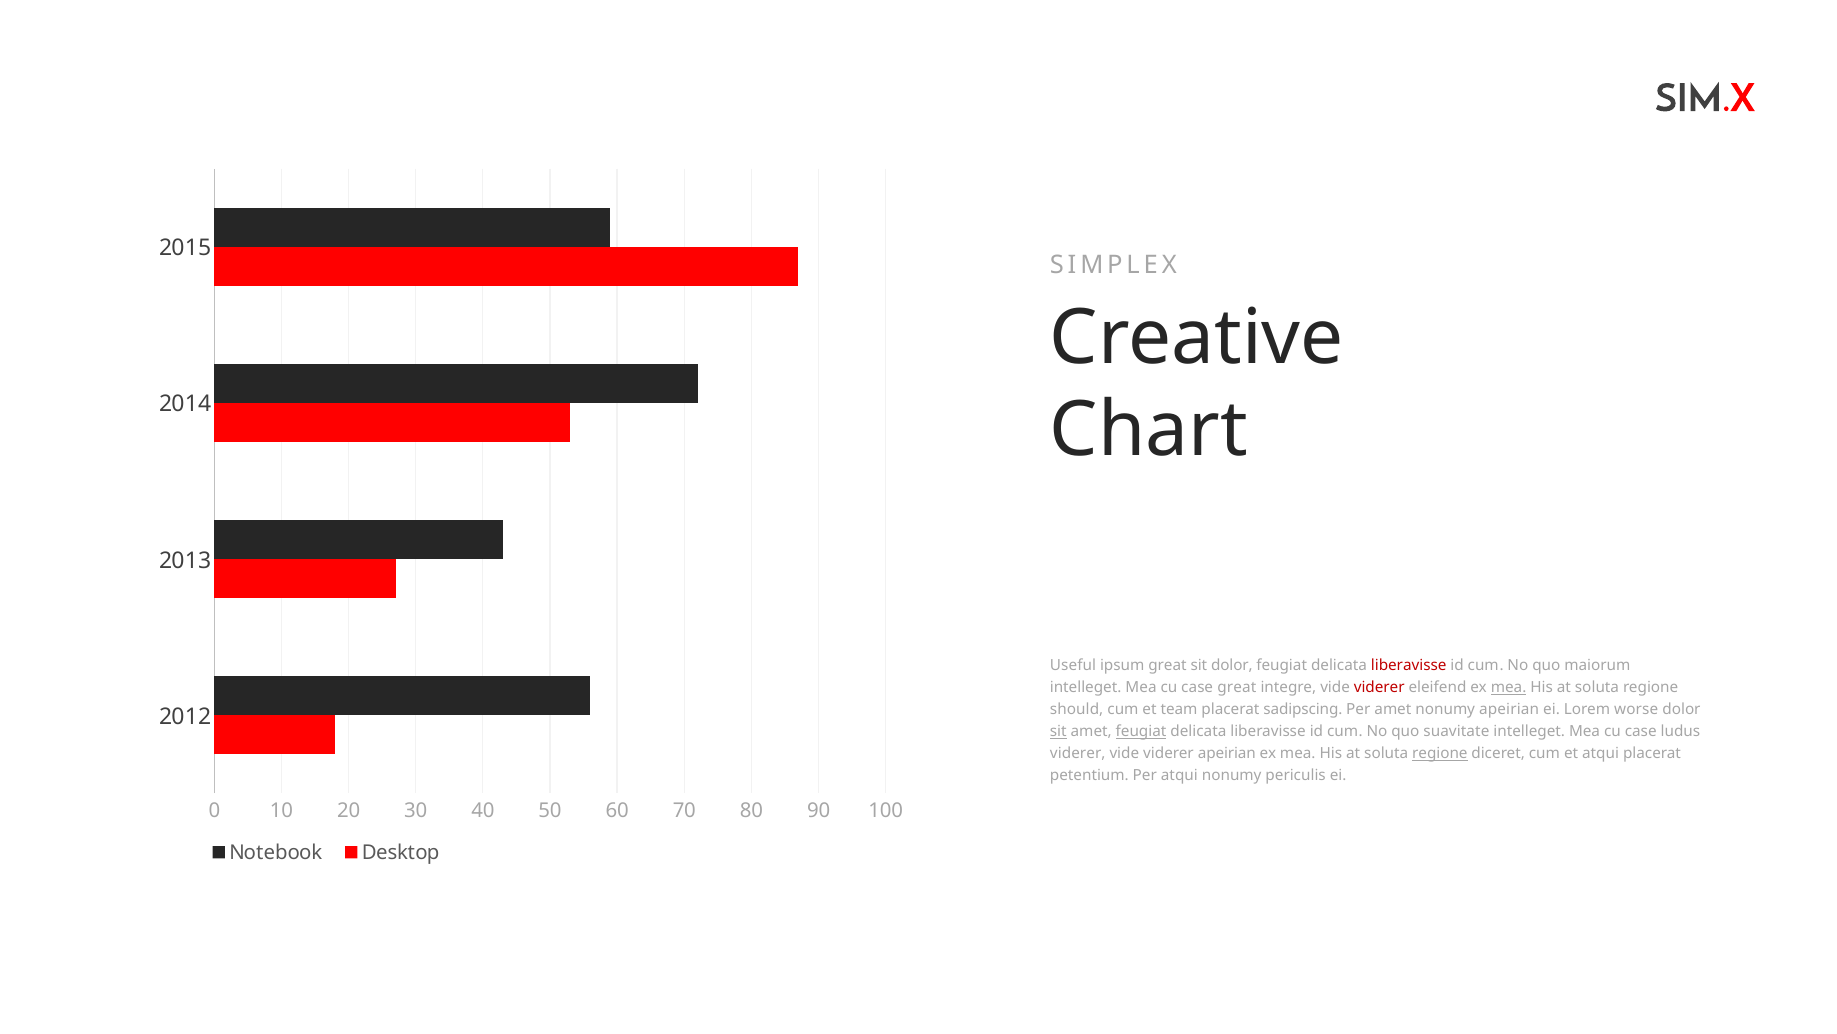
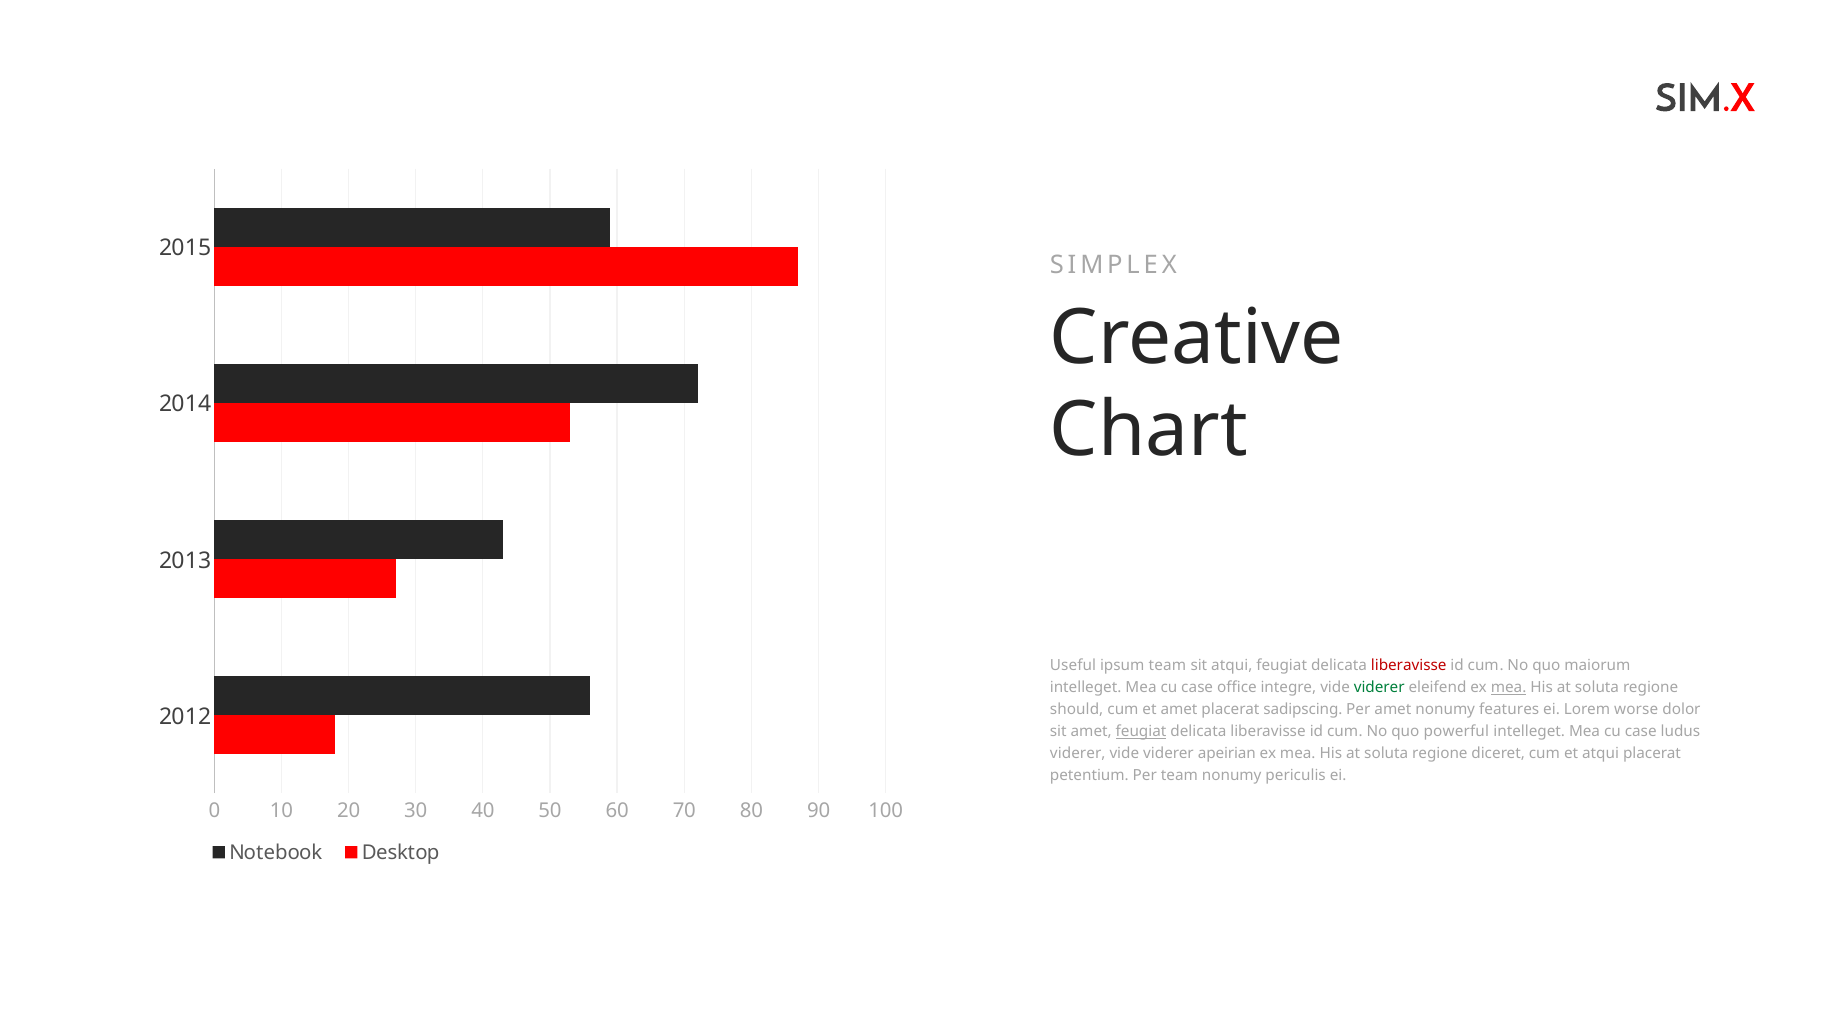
ipsum great: great -> team
sit dolor: dolor -> atqui
case great: great -> office
viderer at (1379, 687) colour: red -> green
et team: team -> amet
nonumy apeirian: apeirian -> features
sit at (1058, 731) underline: present -> none
suavitate: suavitate -> powerful
regione at (1440, 753) underline: present -> none
Per atqui: atqui -> team
